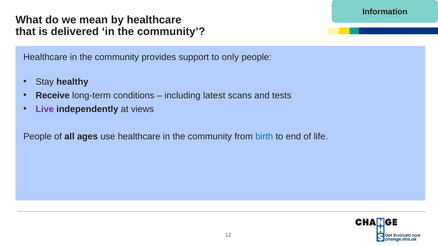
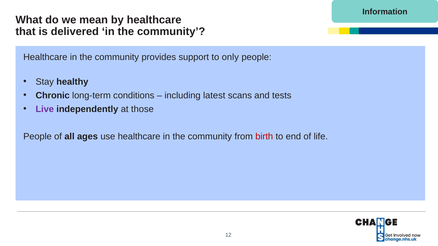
Receive: Receive -> Chronic
views: views -> those
birth colour: blue -> red
